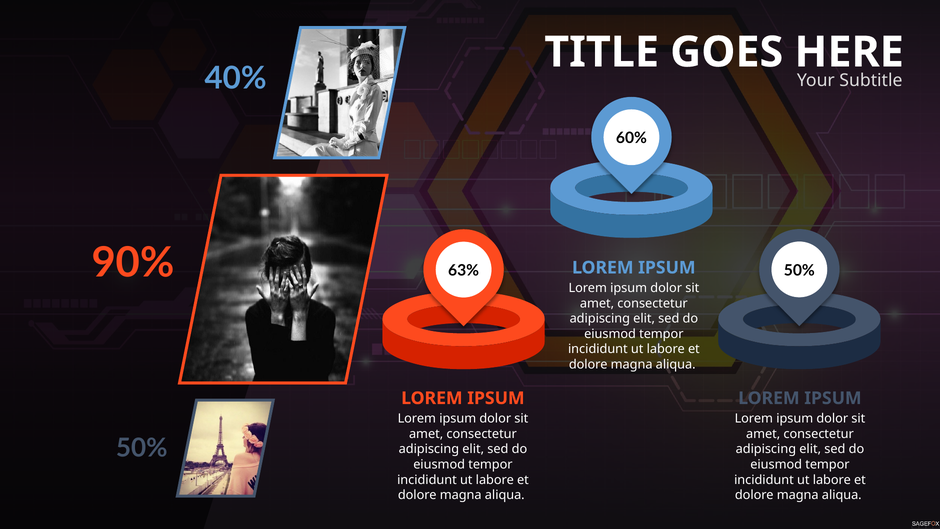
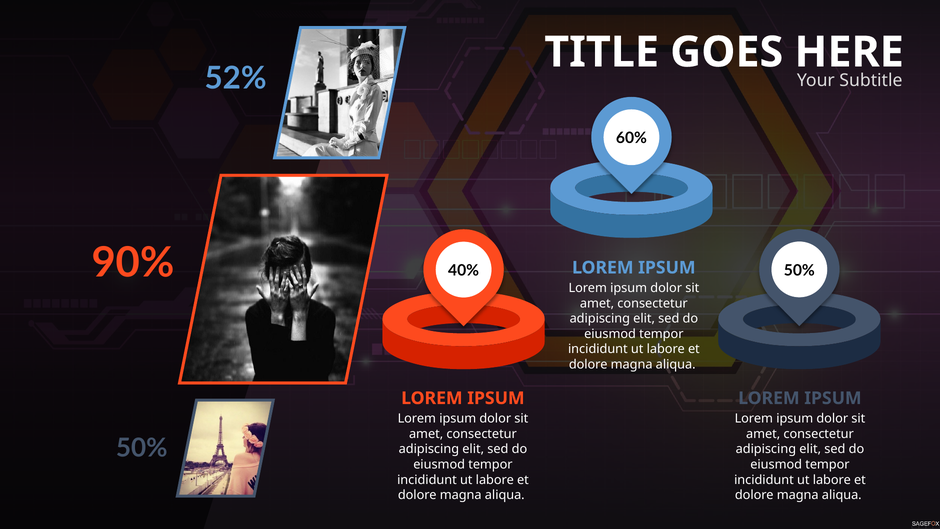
40%: 40% -> 52%
63%: 63% -> 40%
